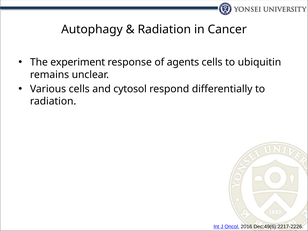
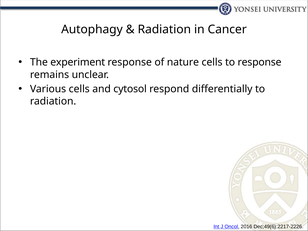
agents: agents -> nature
to ubiquitin: ubiquitin -> response
